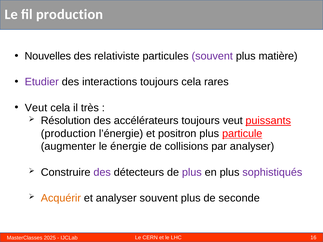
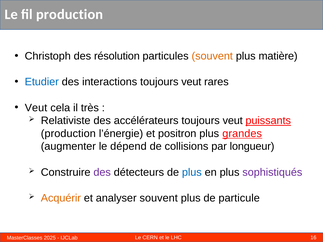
Nouvelles: Nouvelles -> Christoph
relativiste: relativiste -> résolution
souvent at (212, 56) colour: purple -> orange
Etudier colour: purple -> blue
interactions toujours cela: cela -> veut
Résolution: Résolution -> Relativiste
particule: particule -> grandes
énergie: énergie -> dépend
par analyser: analyser -> longueur
plus at (192, 172) colour: purple -> blue
seconde: seconde -> particule
